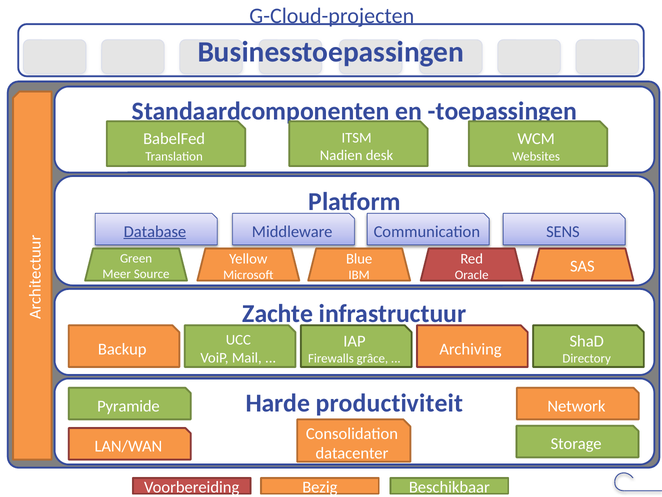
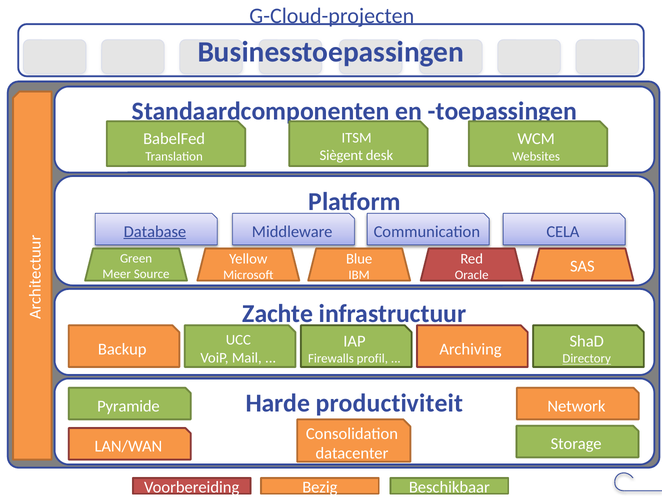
Nadien: Nadien -> Siègent
SENS: SENS -> CELA
grâce: grâce -> profil
Directory underline: none -> present
